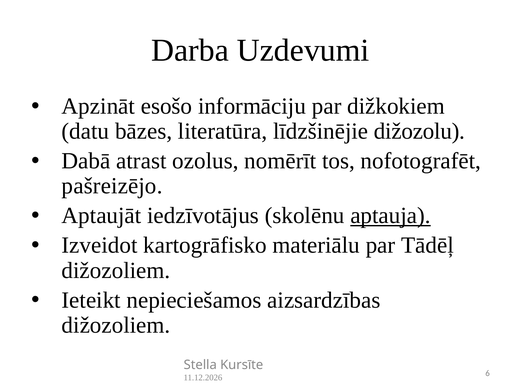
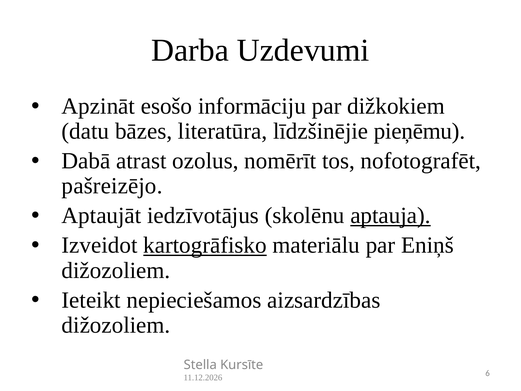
dižozolu: dižozolu -> pieņēmu
kartogrāfisko underline: none -> present
Tādēļ: Tādēļ -> Eniņš
